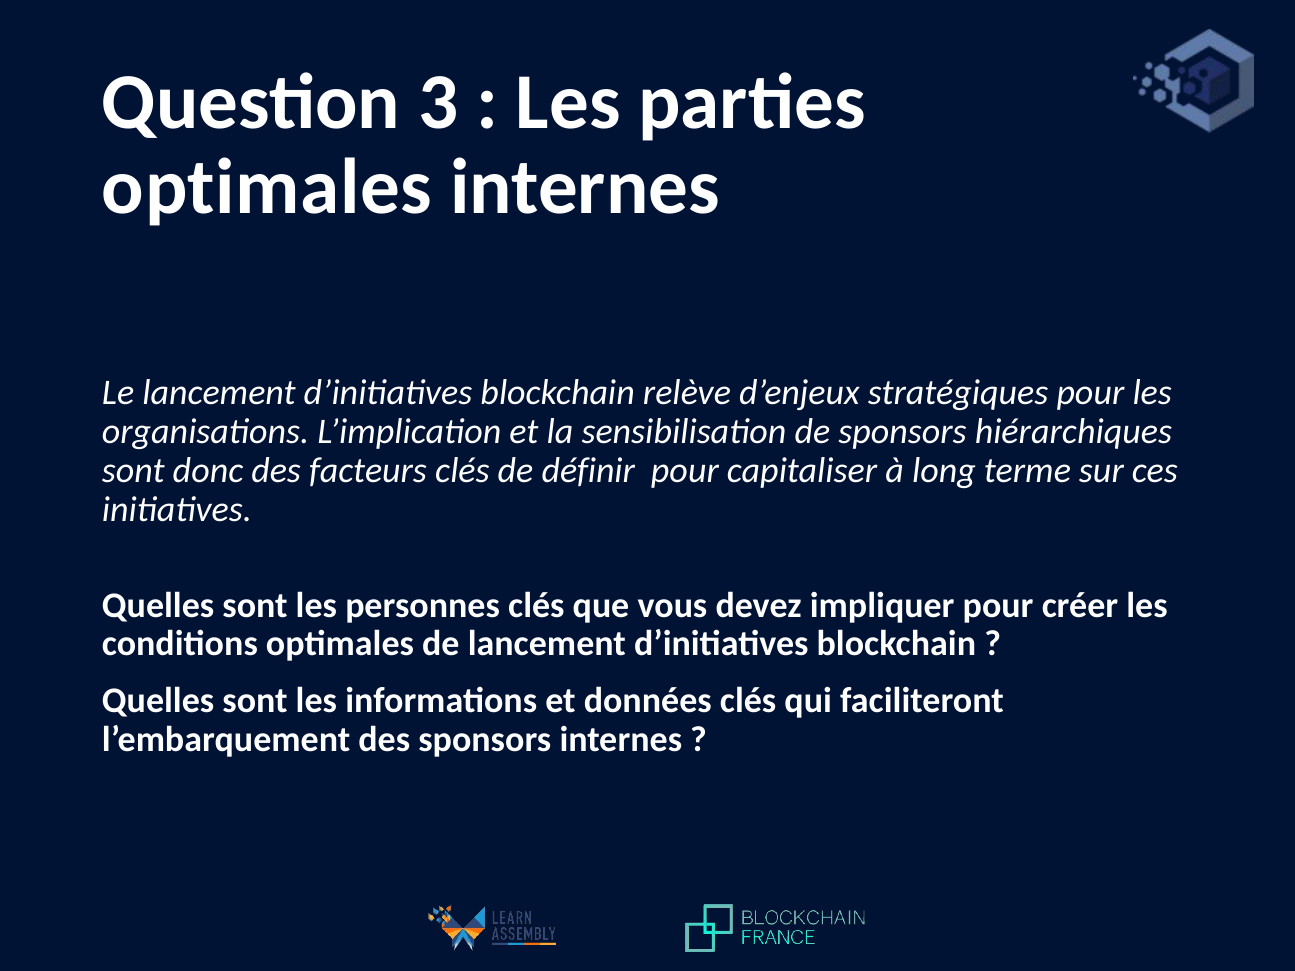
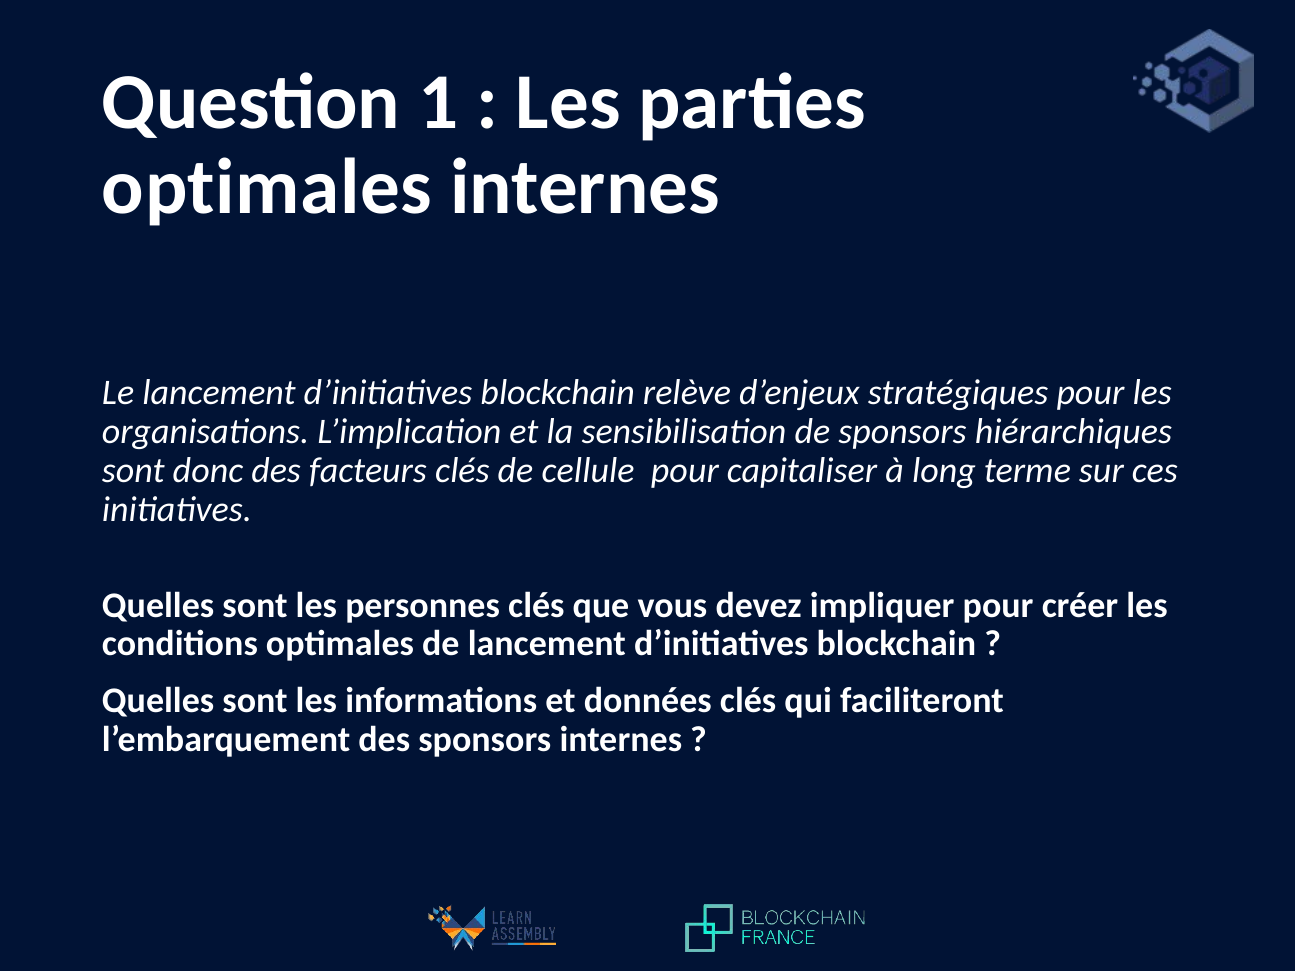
3: 3 -> 1
définir: définir -> cellule
